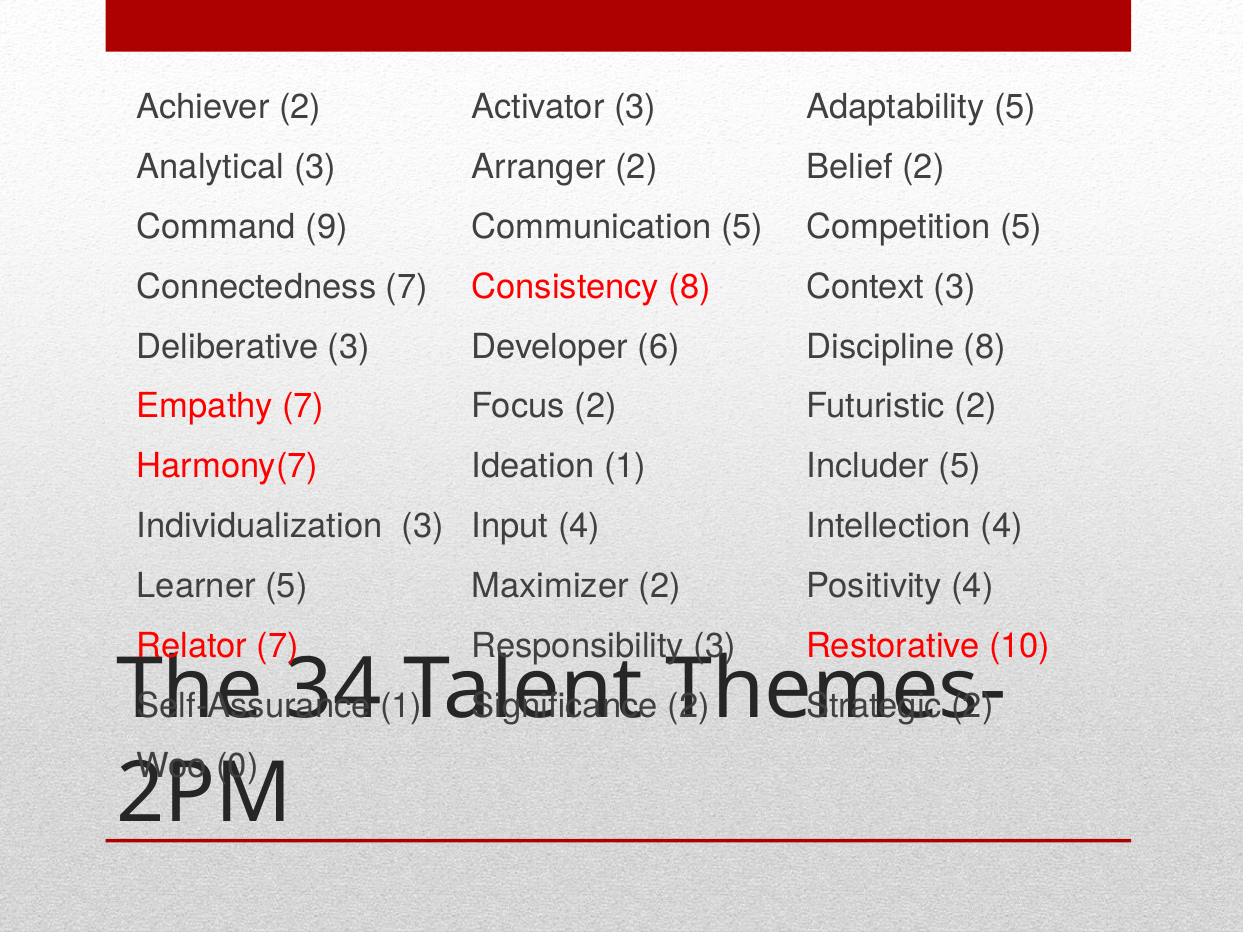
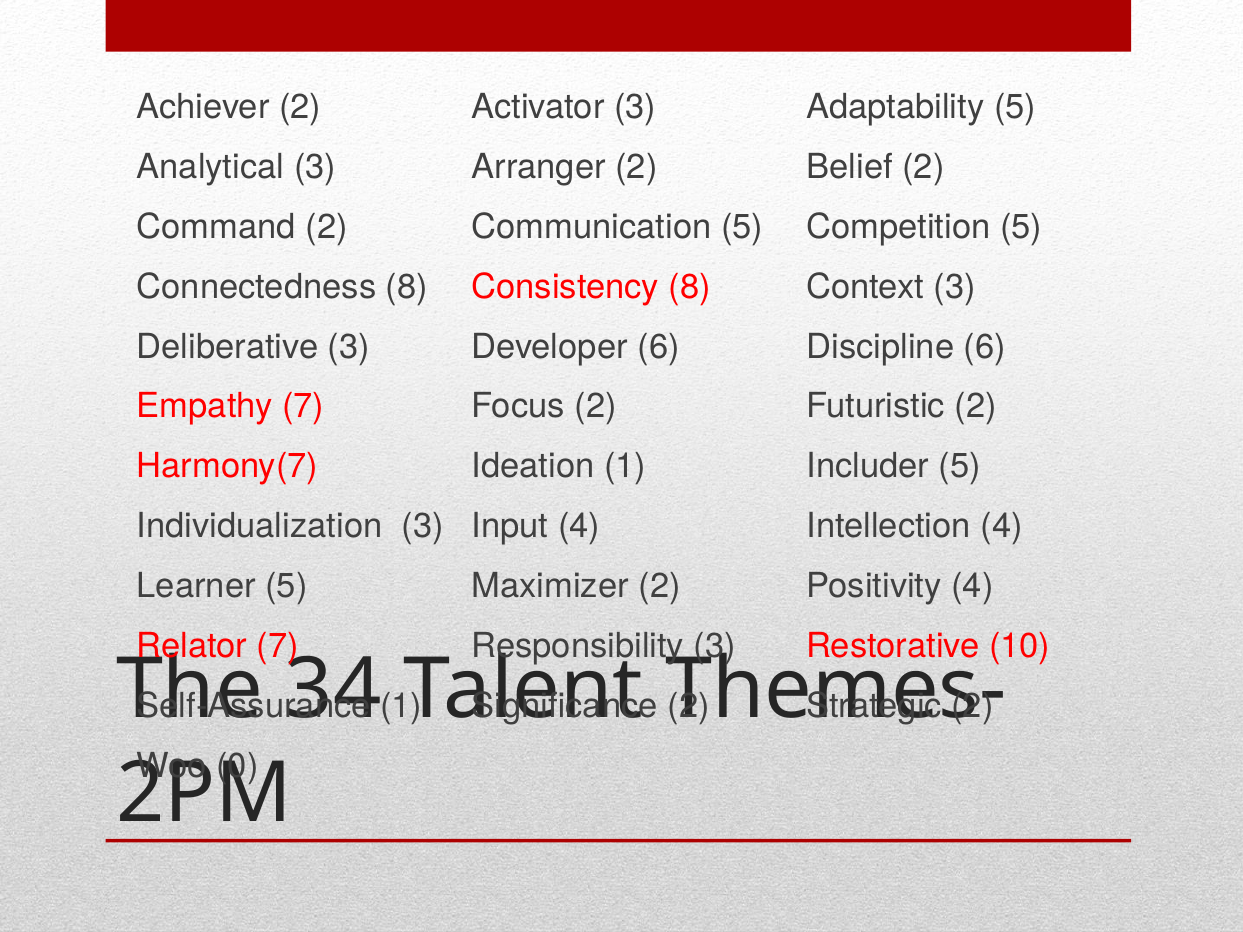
Command 9: 9 -> 2
Connectedness 7: 7 -> 8
Discipline 8: 8 -> 6
